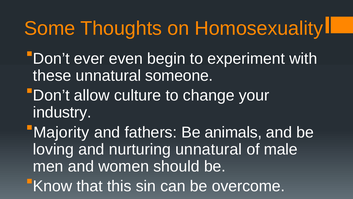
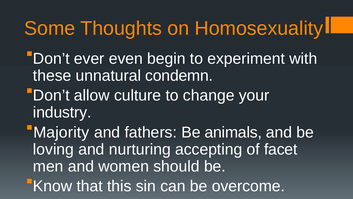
someone: someone -> condemn
nurturing unnatural: unnatural -> accepting
male: male -> facet
